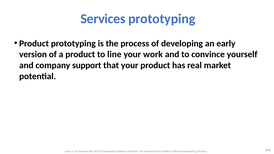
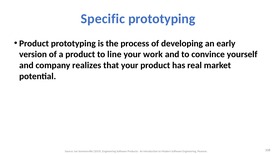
Services: Services -> Specific
support: support -> realizes
